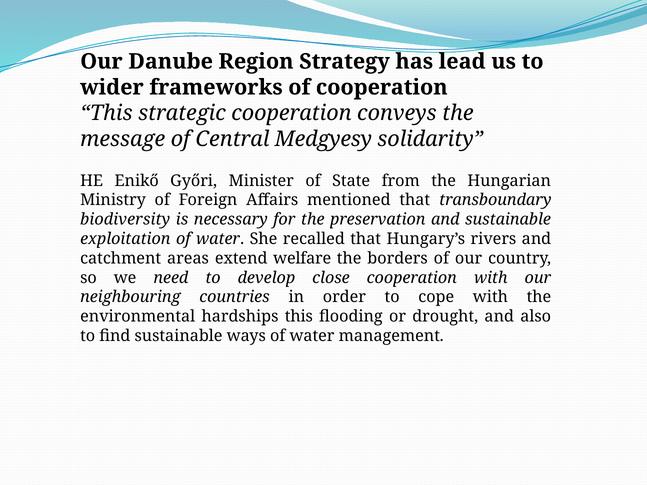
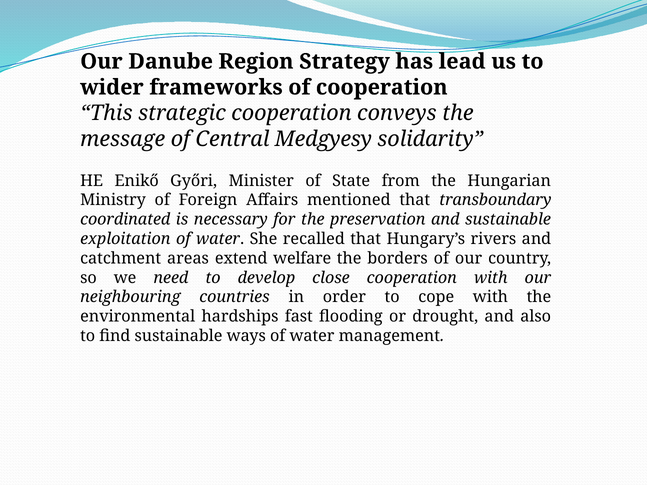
biodiversity: biodiversity -> coordinated
hardships this: this -> fast
